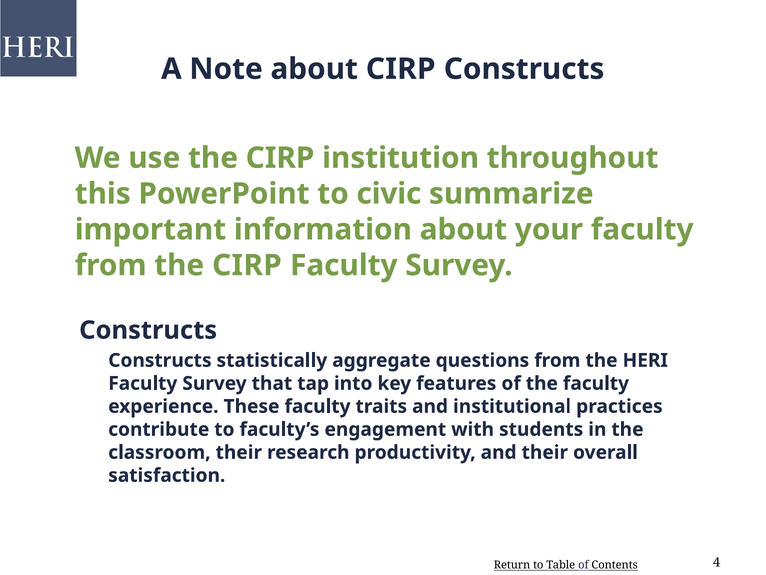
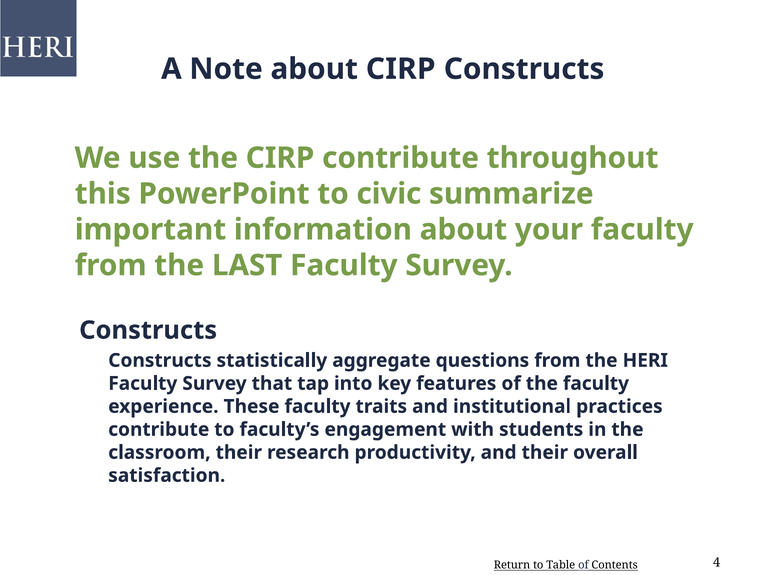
CIRP institution: institution -> contribute
from the CIRP: CIRP -> LAST
